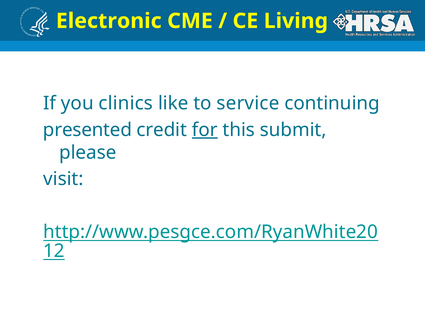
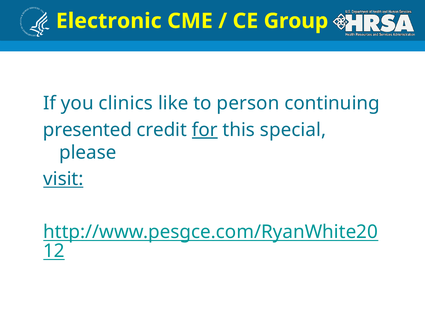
Living: Living -> Group
service: service -> person
submit: submit -> special
visit underline: none -> present
